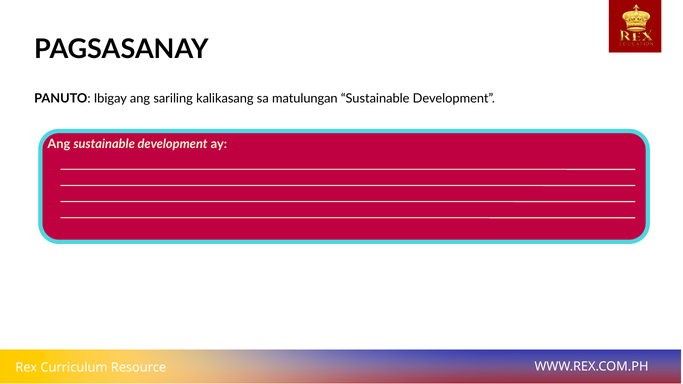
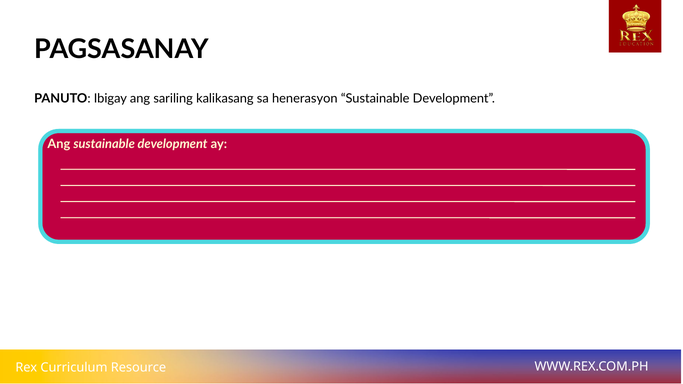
matulungan: matulungan -> henerasyon
